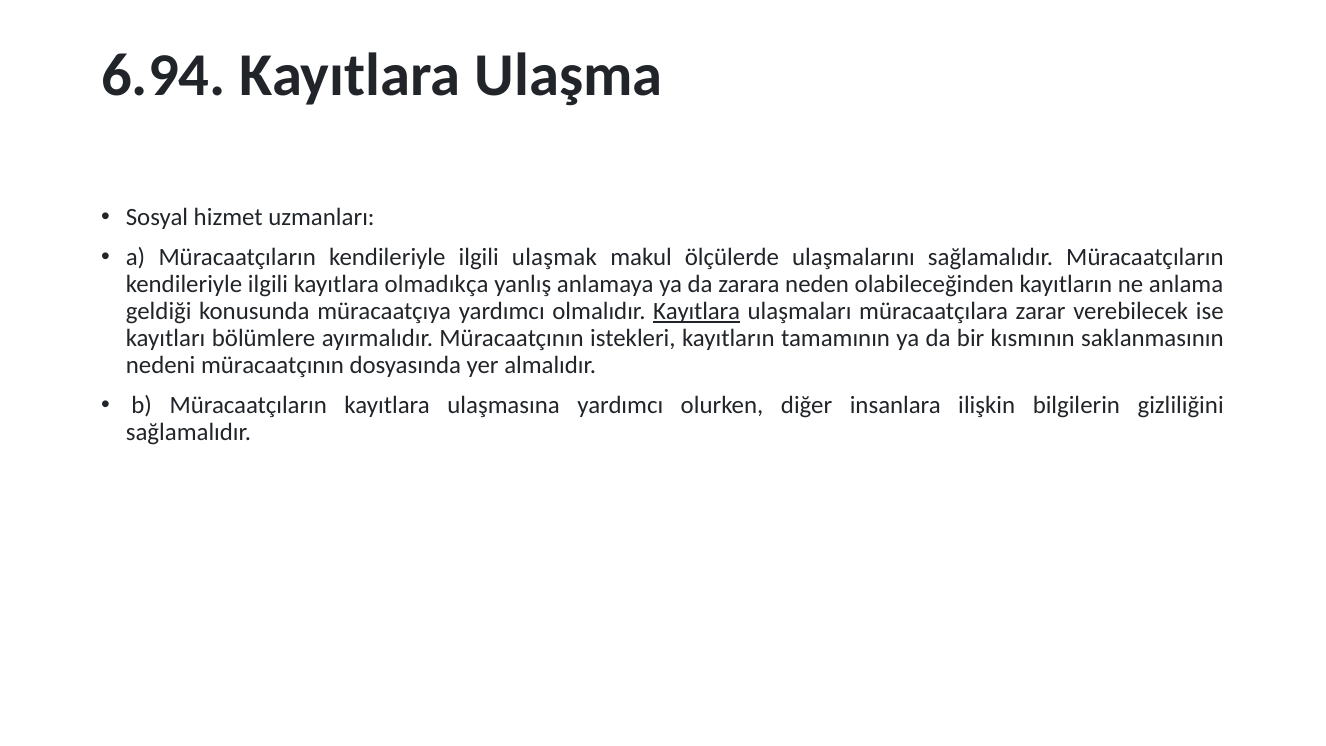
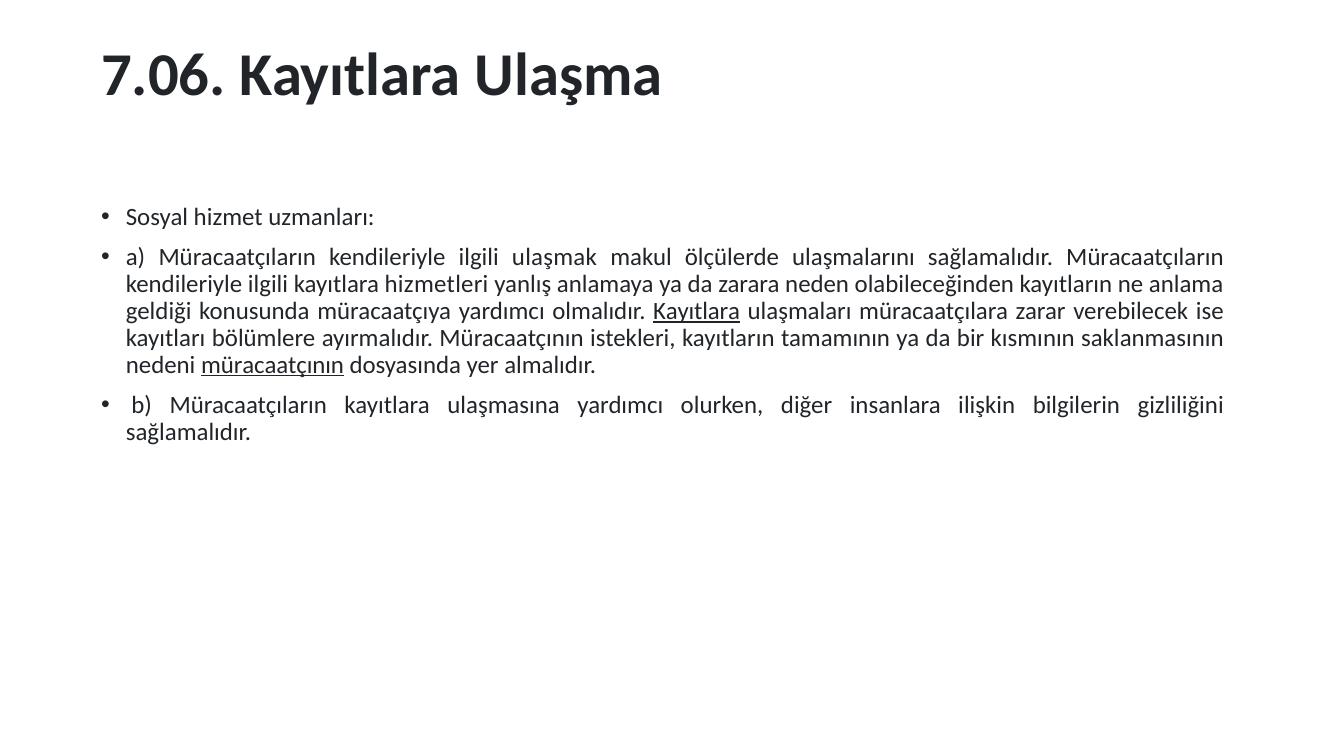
6.94: 6.94 -> 7.06
olmadıkça: olmadıkça -> hizmetleri
müracaatçının at (273, 365) underline: none -> present
